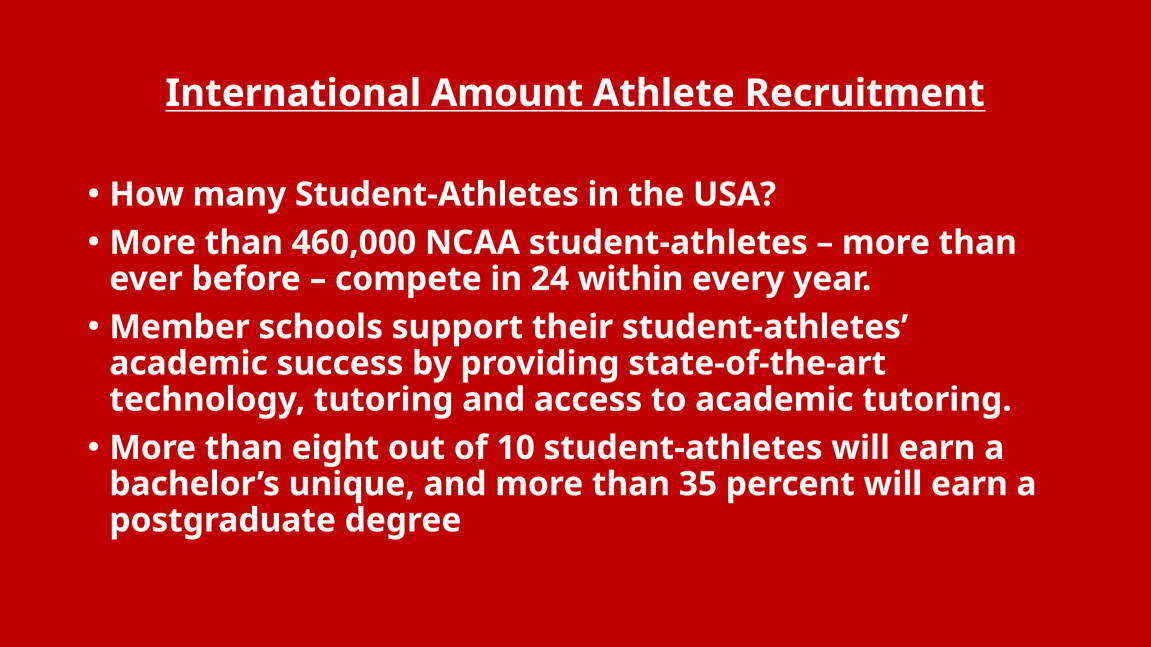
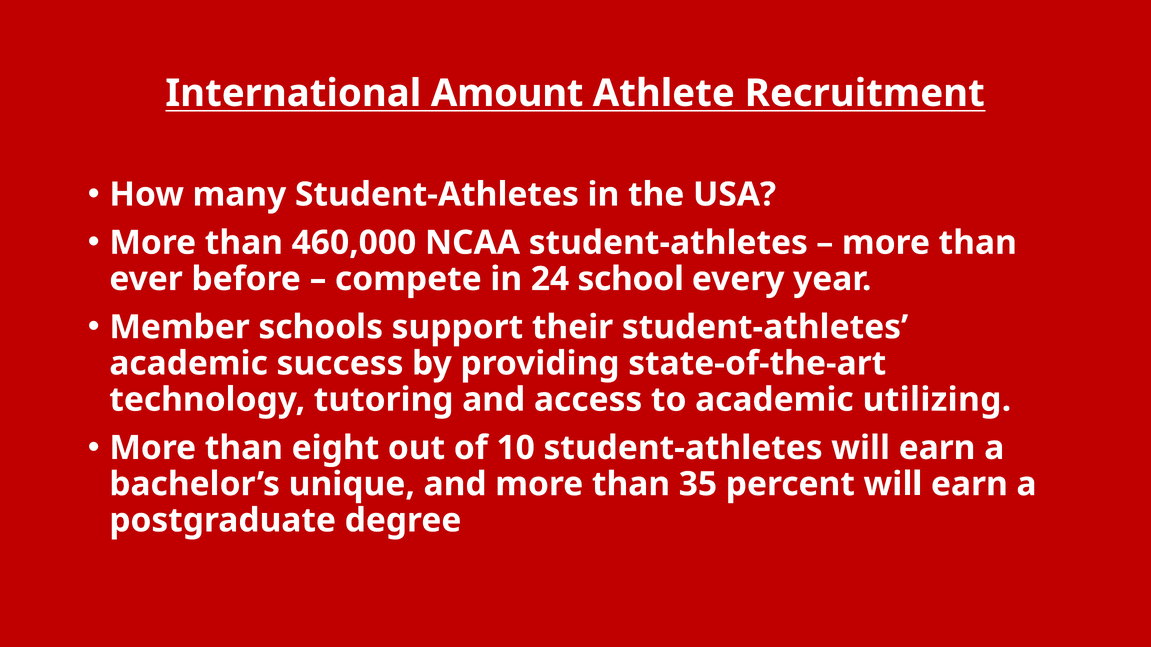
within: within -> school
academic tutoring: tutoring -> utilizing
